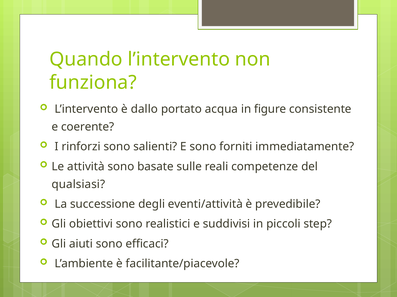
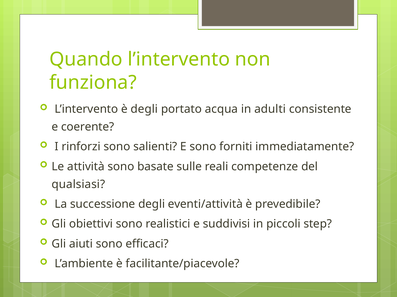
è dallo: dallo -> degli
figure: figure -> adulti
